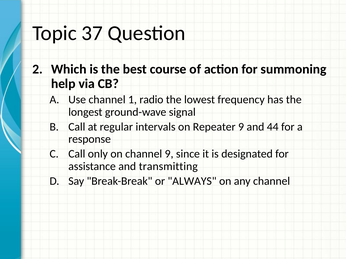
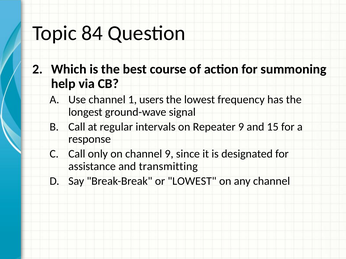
37: 37 -> 84
radio: radio -> users
44: 44 -> 15
or ALWAYS: ALWAYS -> LOWEST
